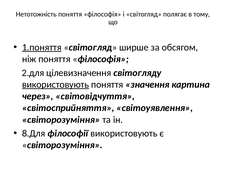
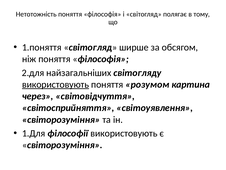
1.поняття underline: present -> none
цілевизначення: цілевизначення -> найзагальніших
значення: значення -> розумом
8.Для: 8.Для -> 1.Для
